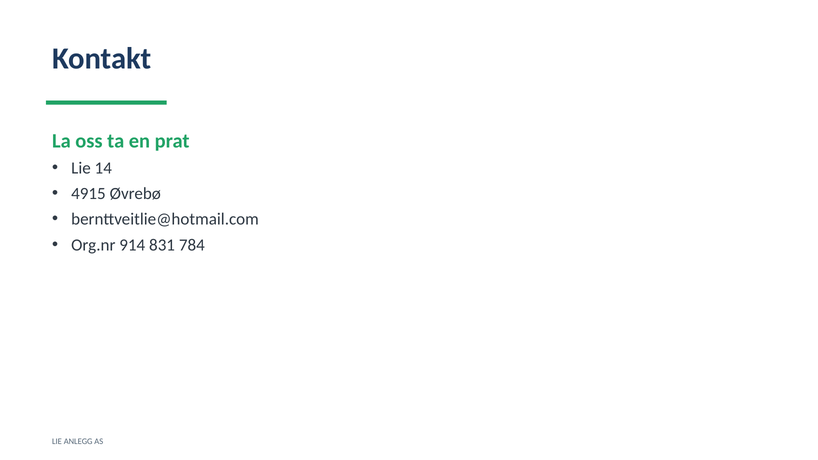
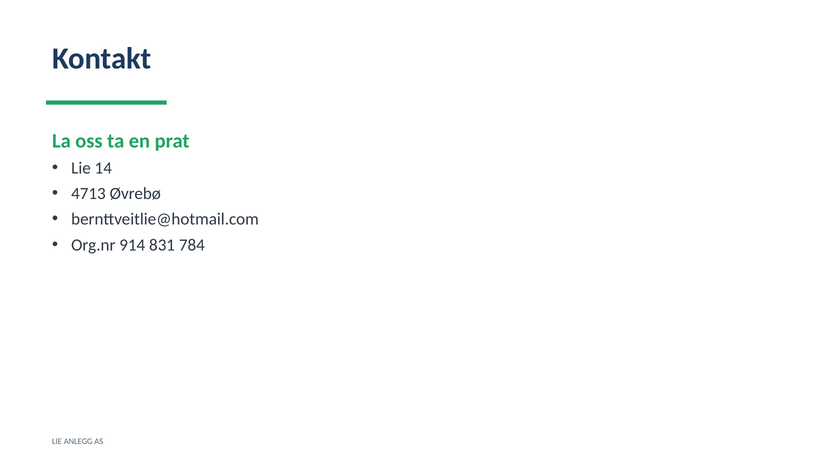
4915: 4915 -> 4713
